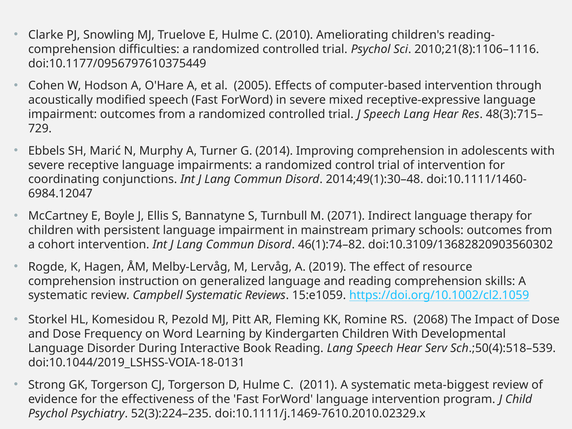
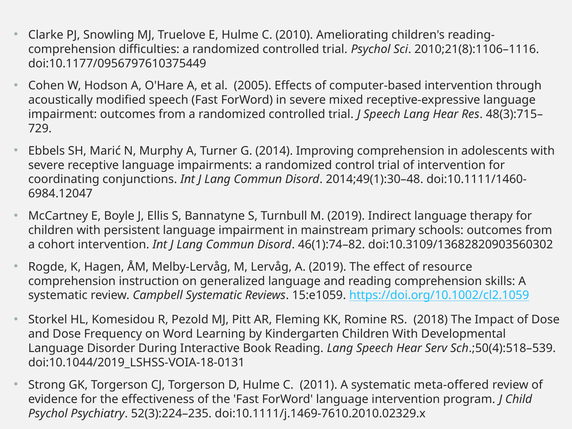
M 2071: 2071 -> 2019
2068: 2068 -> 2018
meta-biggest: meta-biggest -> meta-offered
